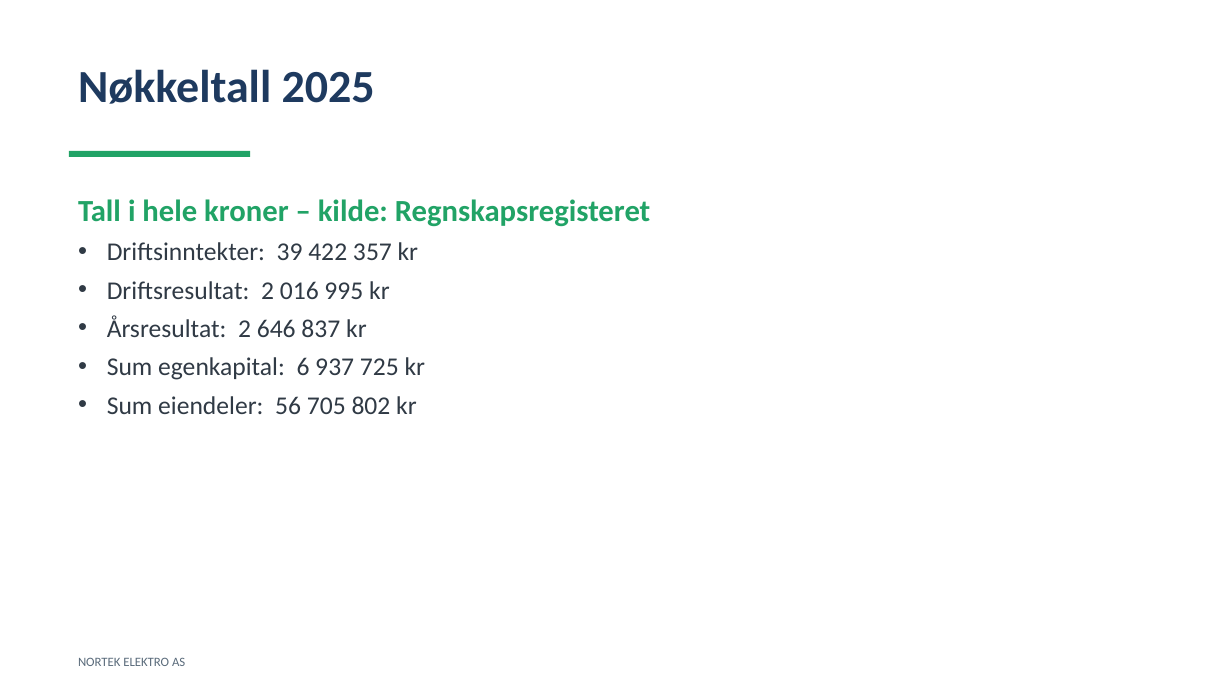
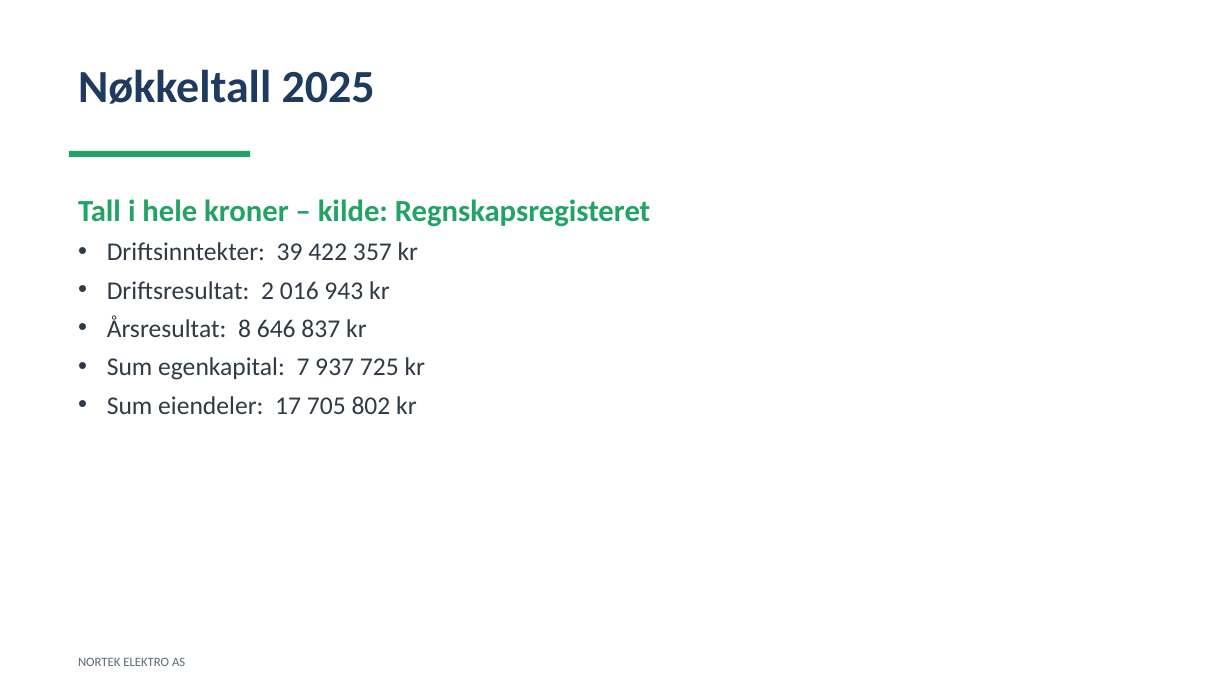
995: 995 -> 943
Årsresultat 2: 2 -> 8
6: 6 -> 7
56: 56 -> 17
